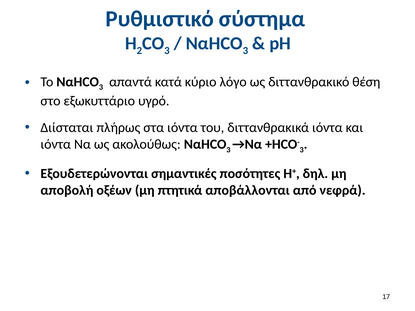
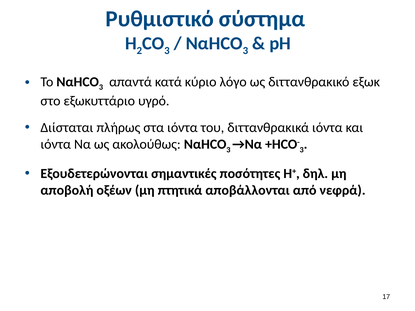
θέση: θέση -> εξωκ
